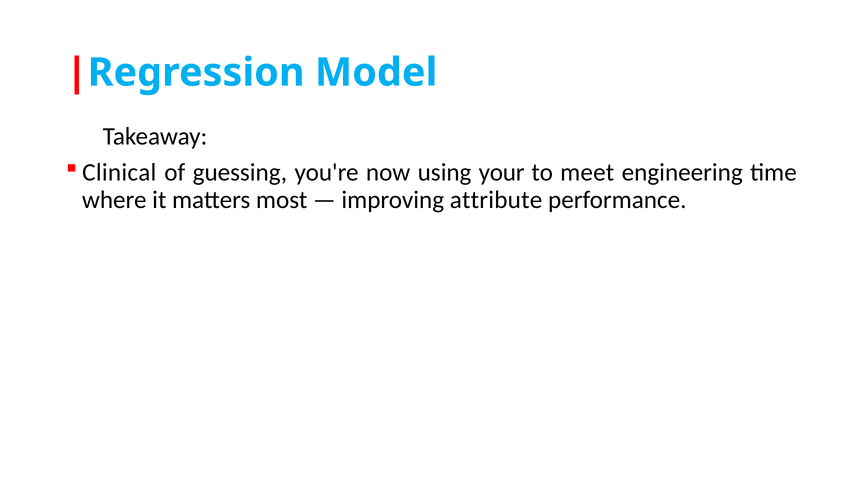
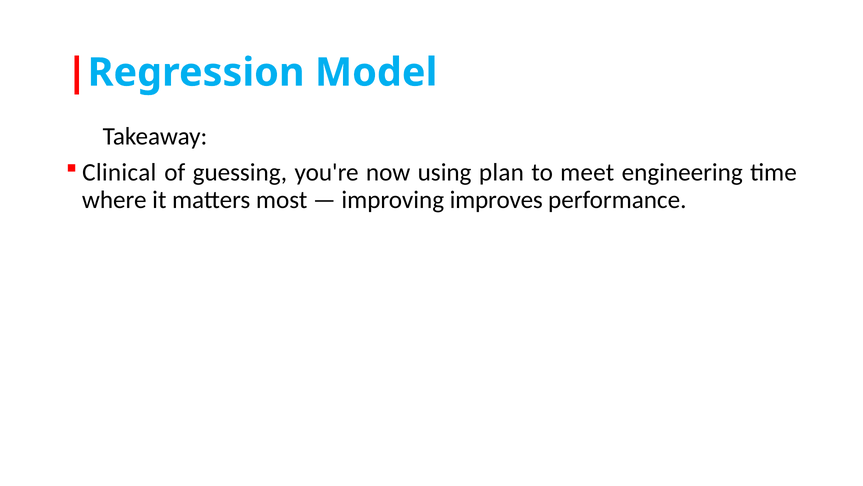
your: your -> plan
attribute: attribute -> improves
